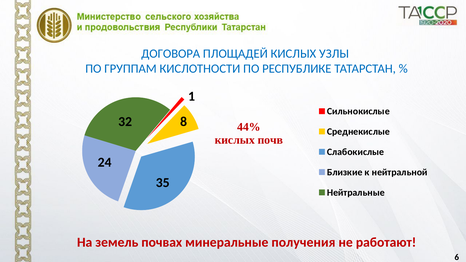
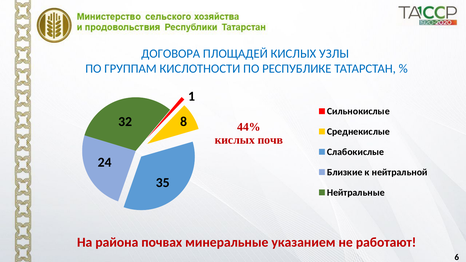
земель: земель -> района
получения: получения -> указанием
